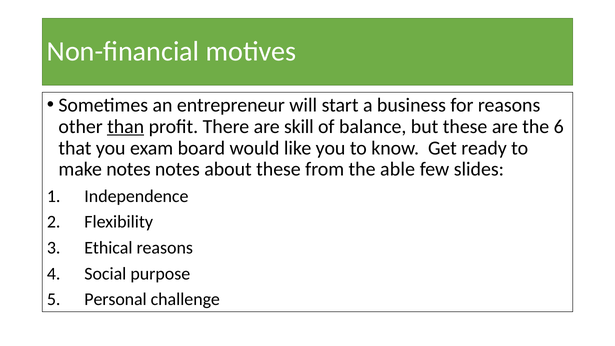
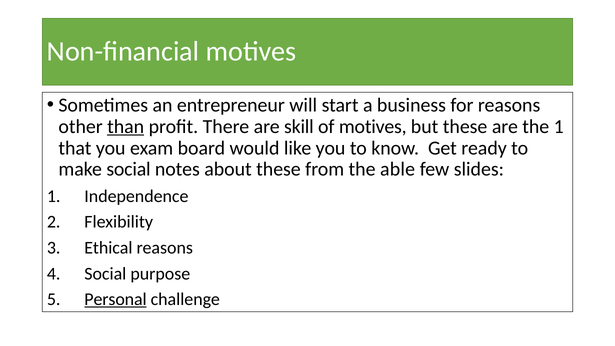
of balance: balance -> motives
the 6: 6 -> 1
make notes: notes -> social
Personal underline: none -> present
